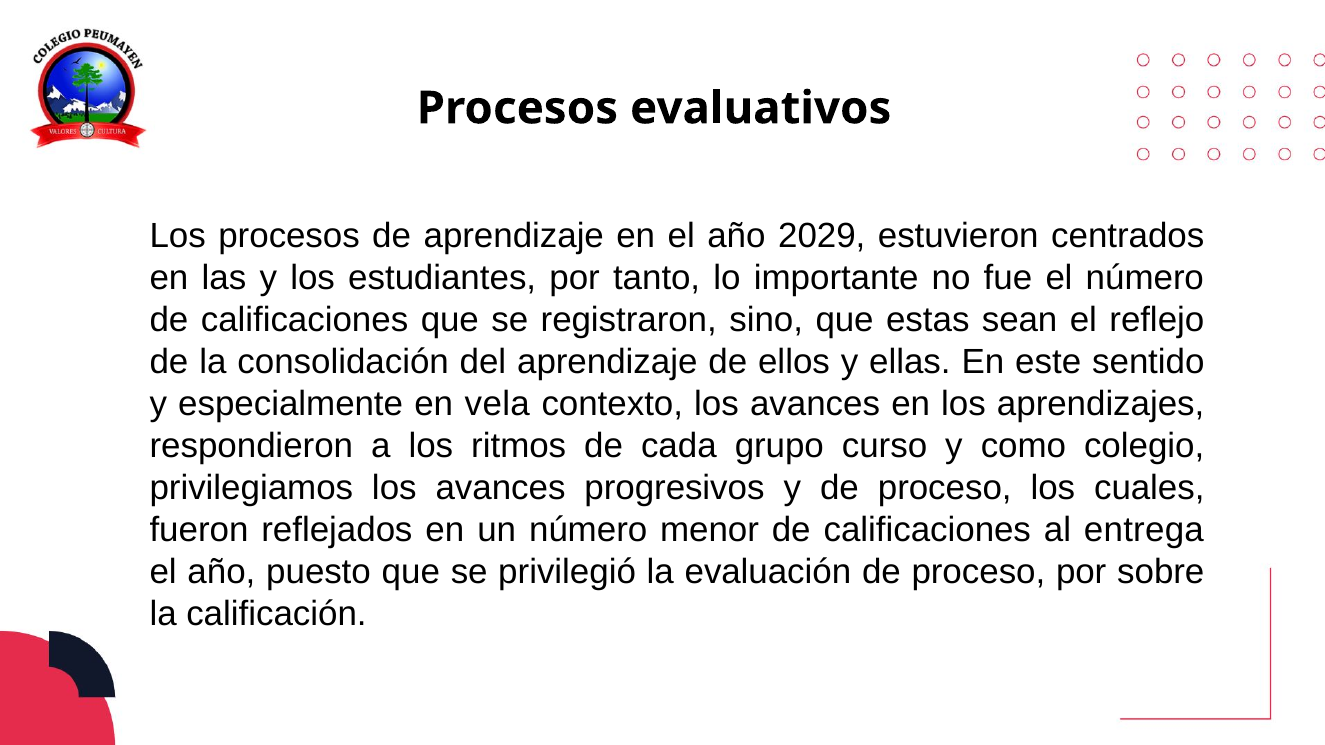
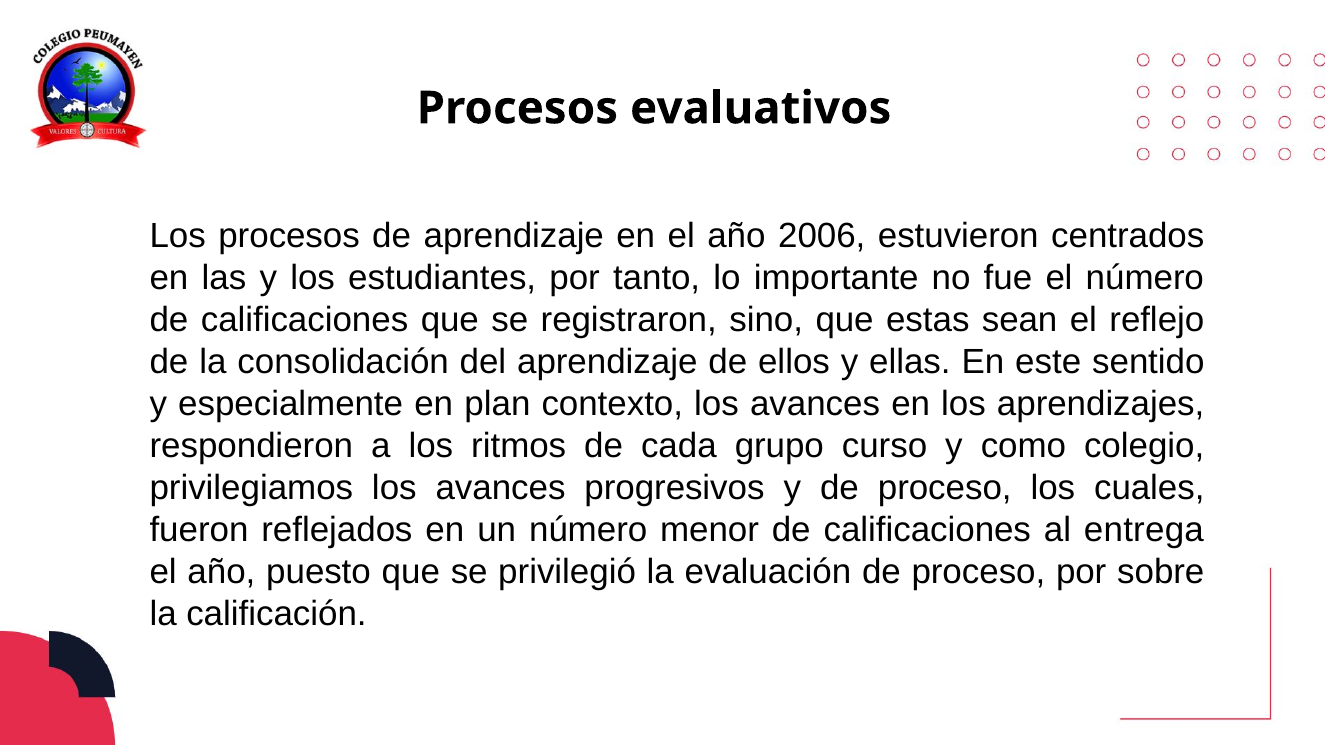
2029: 2029 -> 2006
vela: vela -> plan
